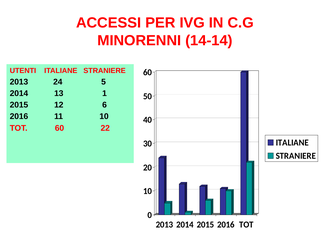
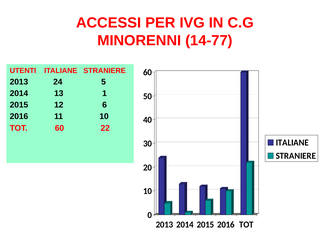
14-14: 14-14 -> 14-77
